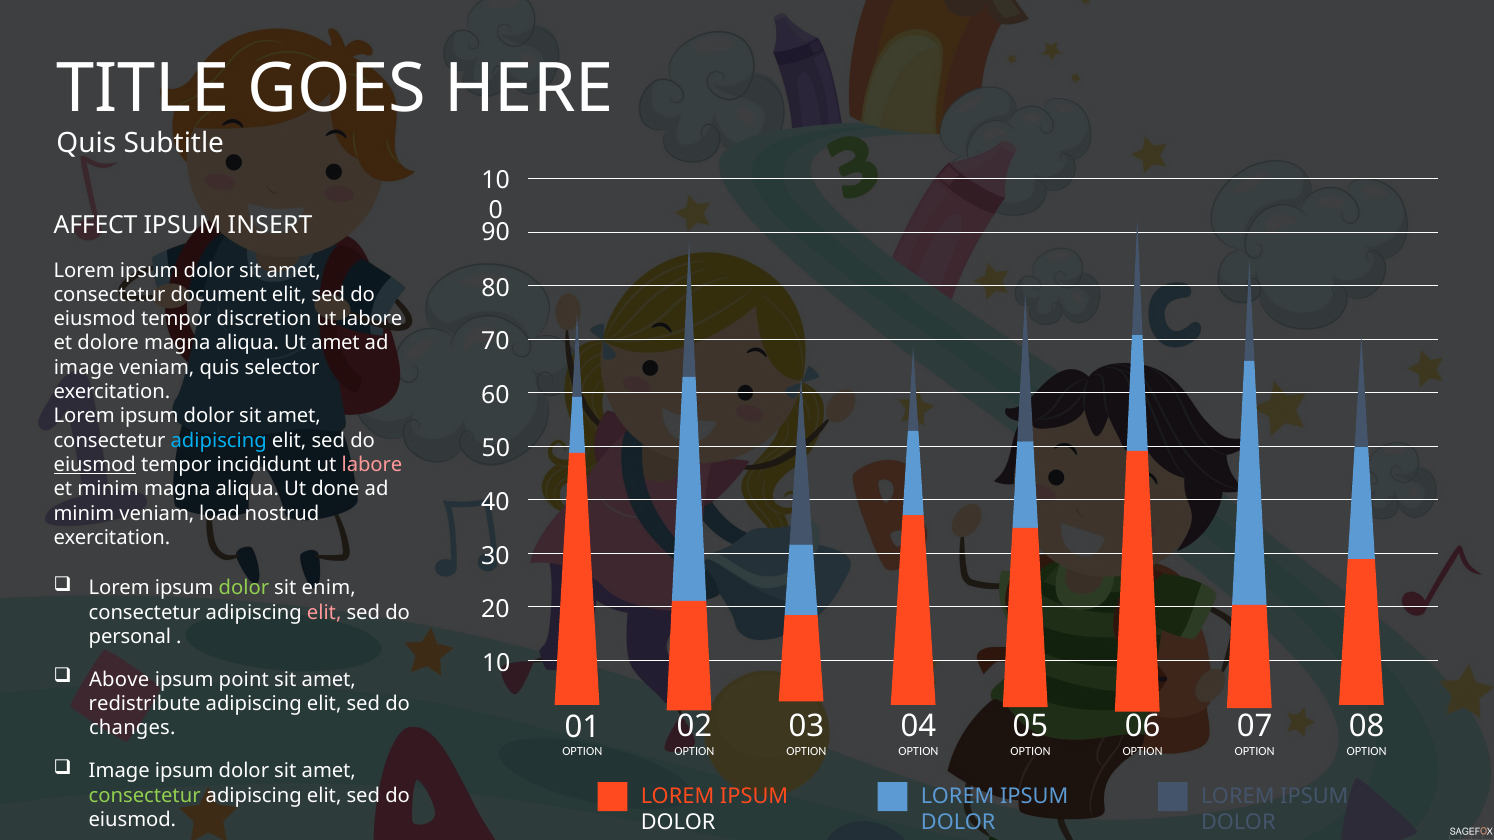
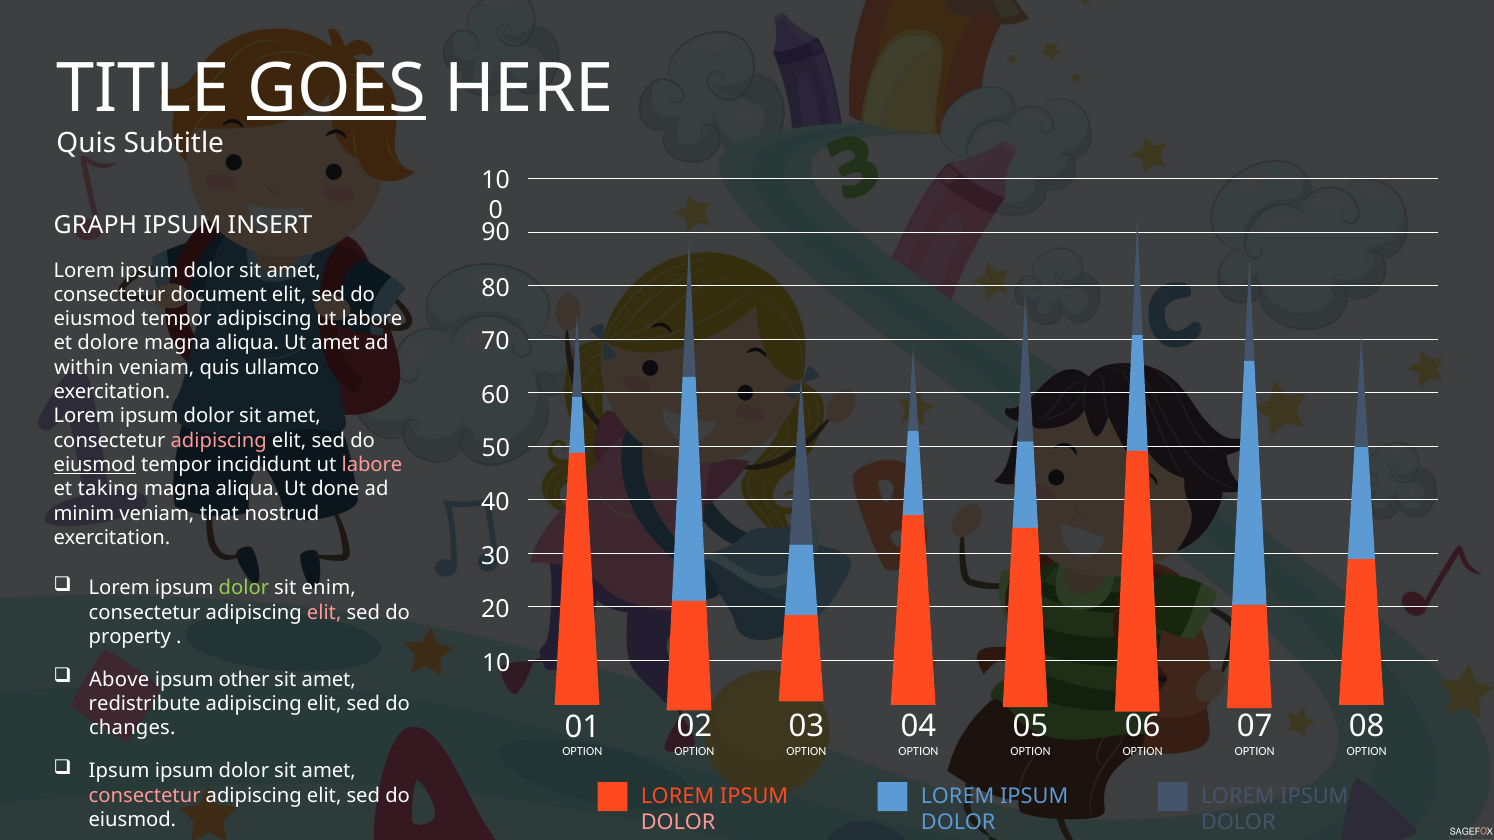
GOES underline: none -> present
AFFECT: AFFECT -> GRAPH
tempor discretion: discretion -> adipiscing
image at (84, 368): image -> within
selector: selector -> ullamco
adipiscing at (219, 441) colour: light blue -> pink
et minim: minim -> taking
load: load -> that
personal: personal -> property
point: point -> other
Image at (119, 772): Image -> Ipsum
consectetur at (145, 796) colour: light green -> pink
DOLOR at (678, 823) colour: white -> pink
